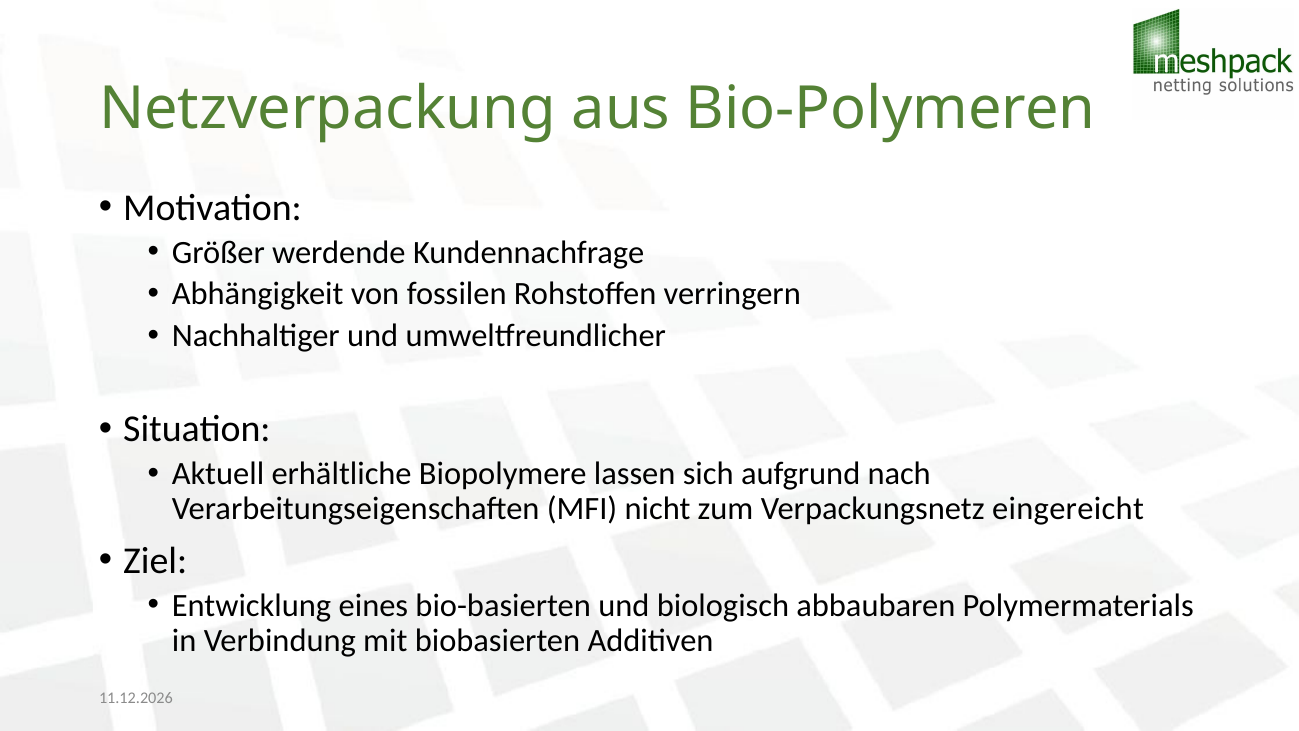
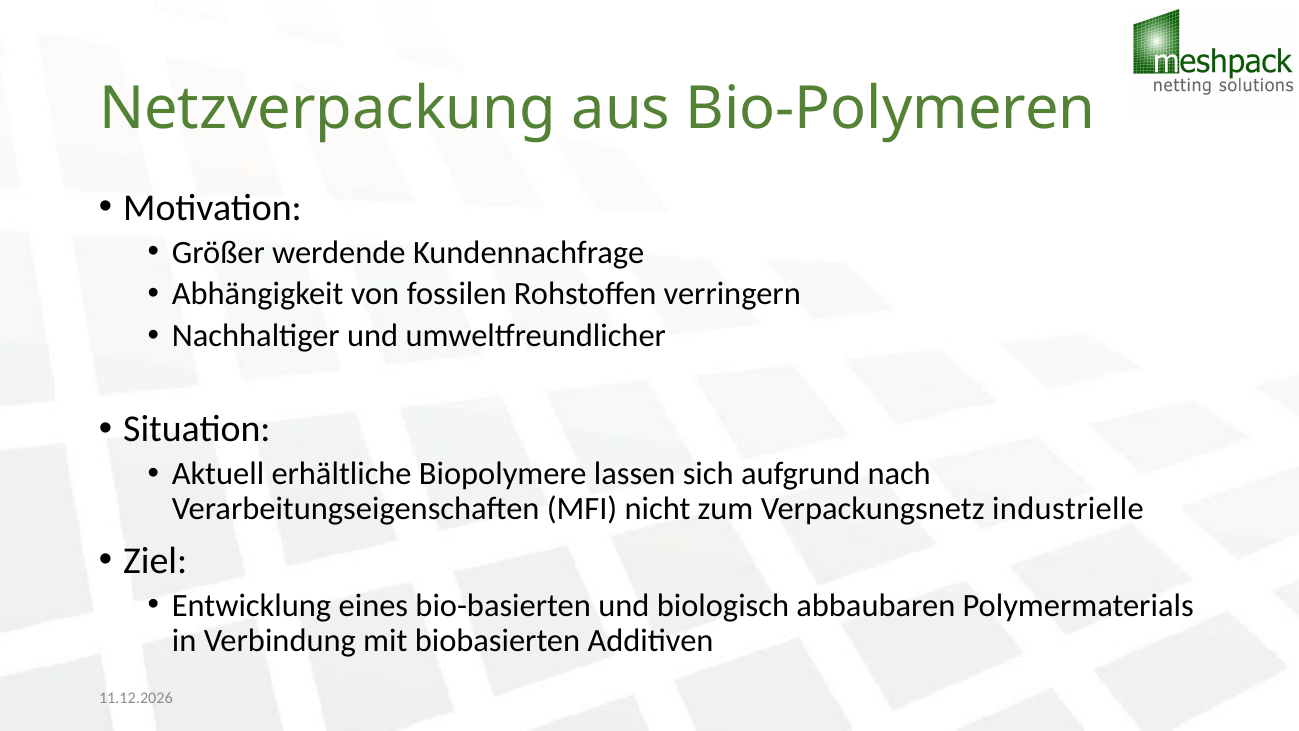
eingereicht: eingereicht -> industrielle
